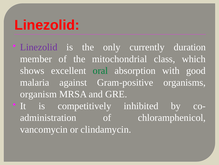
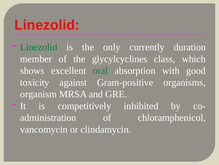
Linezolid at (39, 47) colour: purple -> green
mitochondrial: mitochondrial -> glycylcyclines
malaria: malaria -> toxicity
